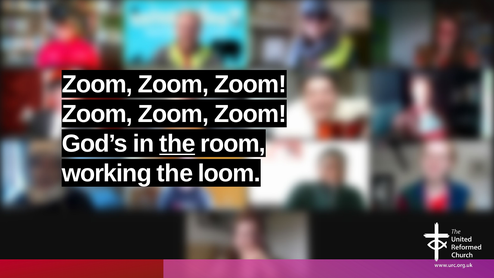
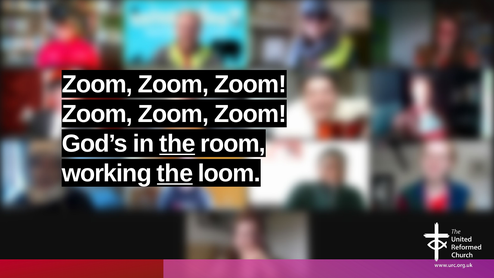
the at (175, 173) underline: none -> present
